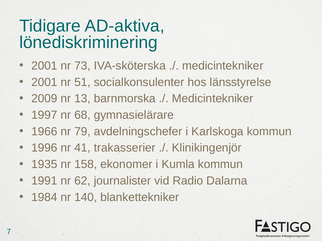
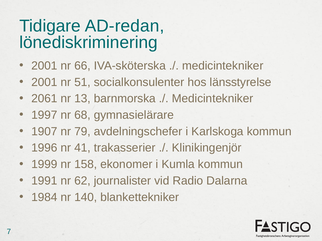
AD-aktiva: AD-aktiva -> AD-redan
73: 73 -> 66
2009: 2009 -> 2061
1966: 1966 -> 1907
1935: 1935 -> 1999
